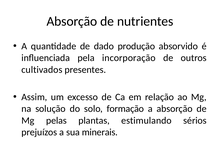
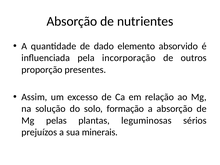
produção: produção -> elemento
cultivados: cultivados -> proporção
estimulando: estimulando -> leguminosas
